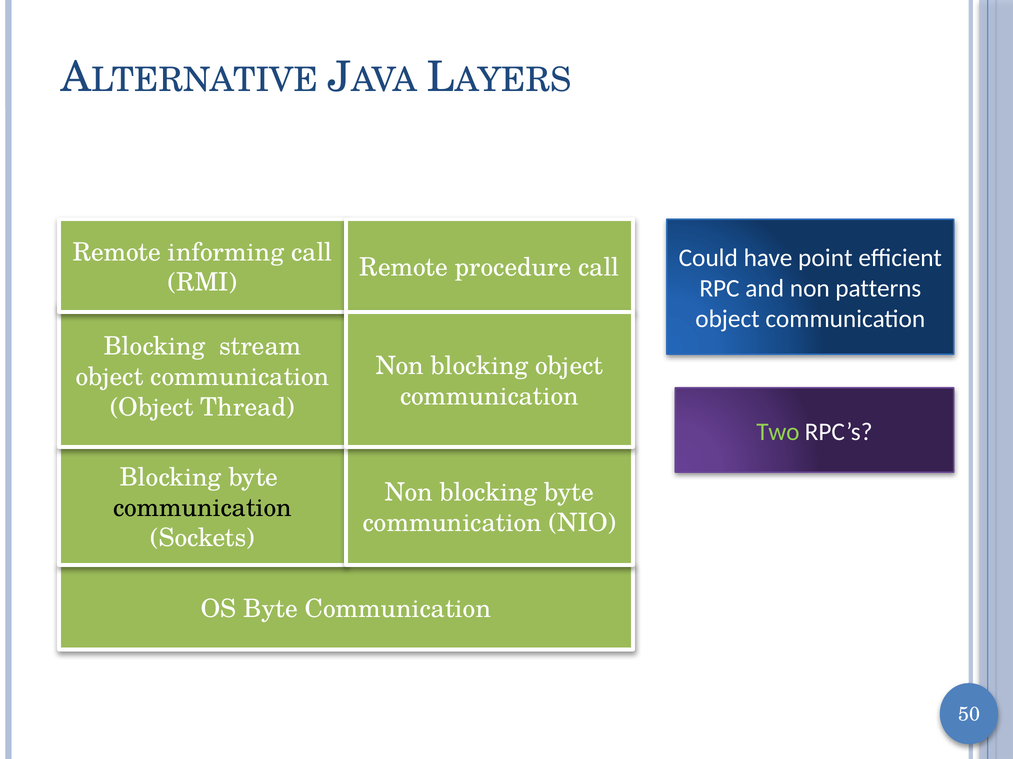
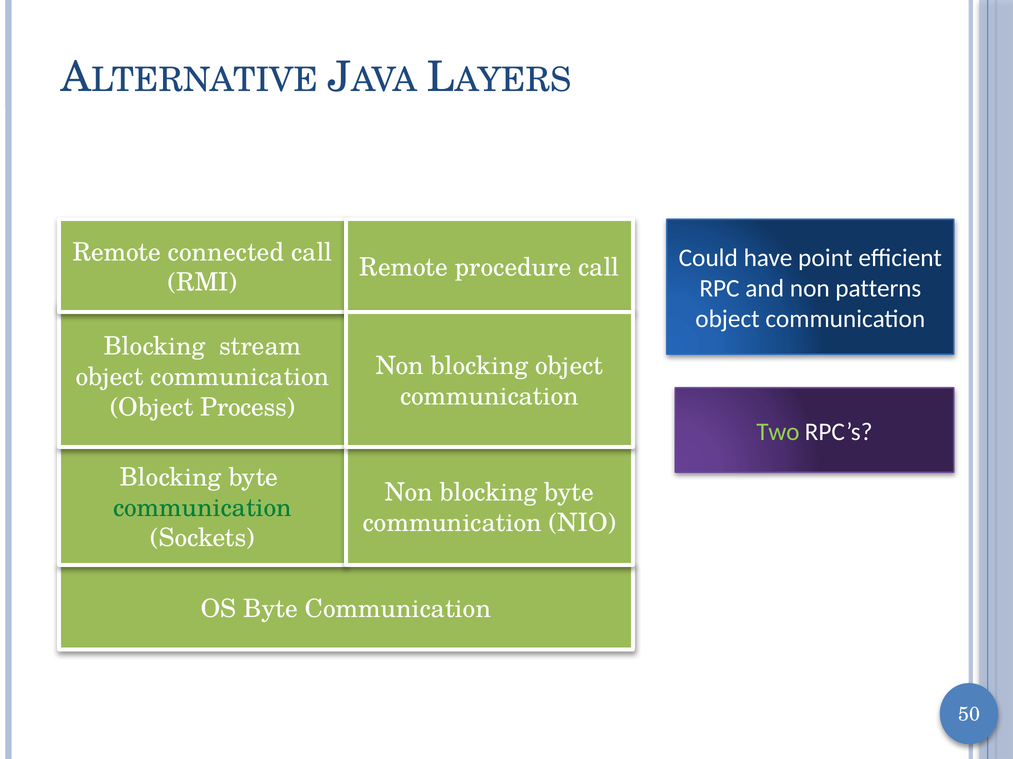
informing: informing -> connected
Thread: Thread -> Process
communication at (202, 508) colour: black -> green
